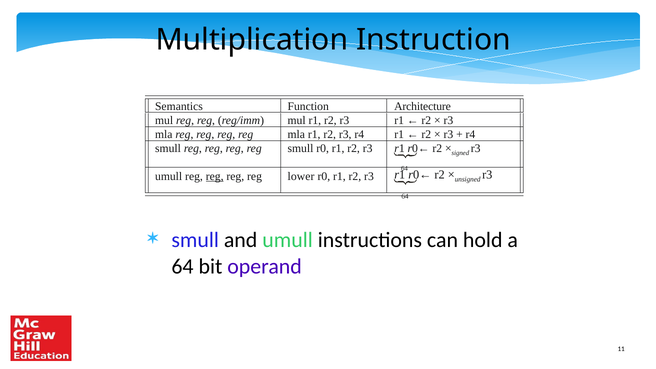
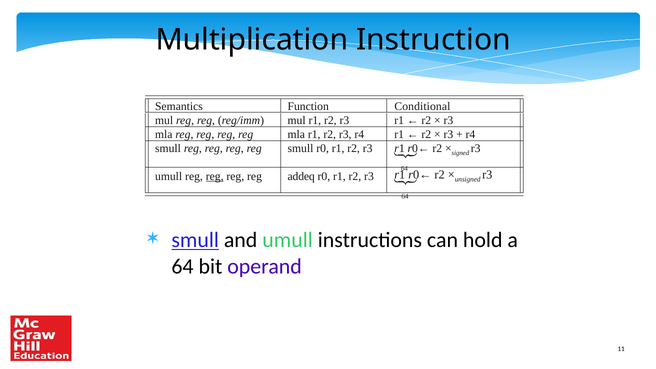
Architecture: Architecture -> Conditional
lower: lower -> addeq
smull at (195, 240) underline: none -> present
